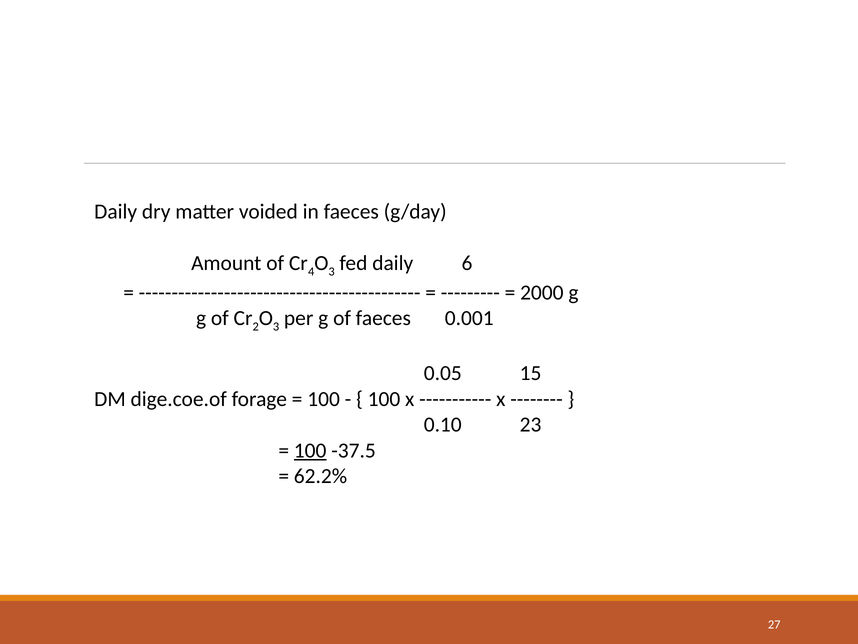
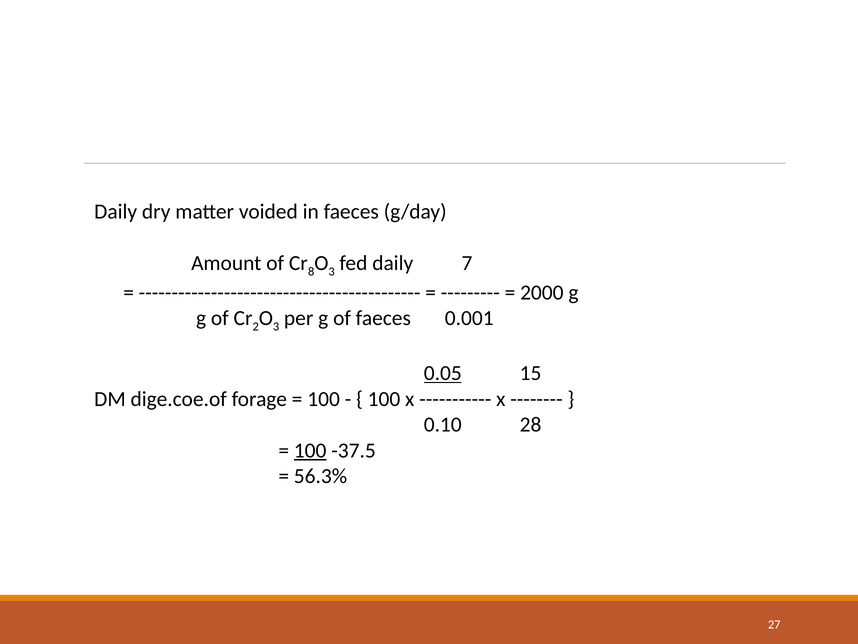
4: 4 -> 8
6: 6 -> 7
0.05 underline: none -> present
23: 23 -> 28
62.2%: 62.2% -> 56.3%
